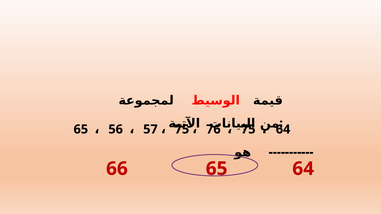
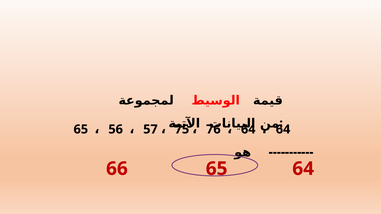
75 at (248, 129): 75 -> 64
